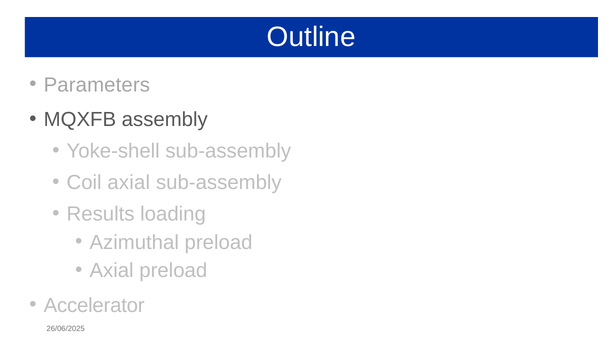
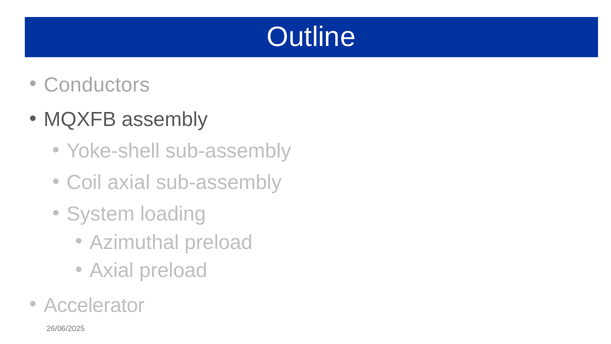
Parameters: Parameters -> Conductors
Results: Results -> System
